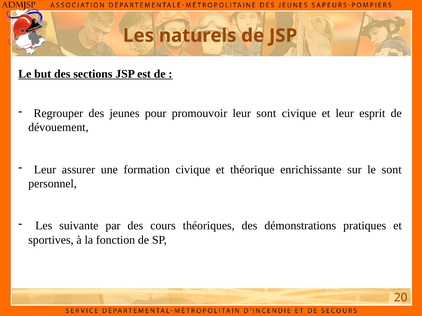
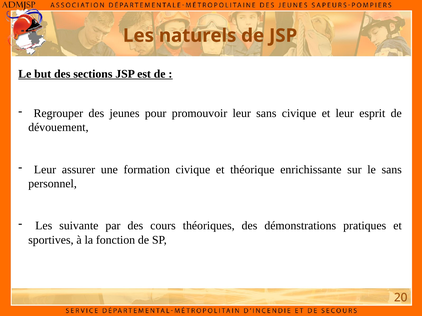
leur sont: sont -> sans
le sont: sont -> sans
